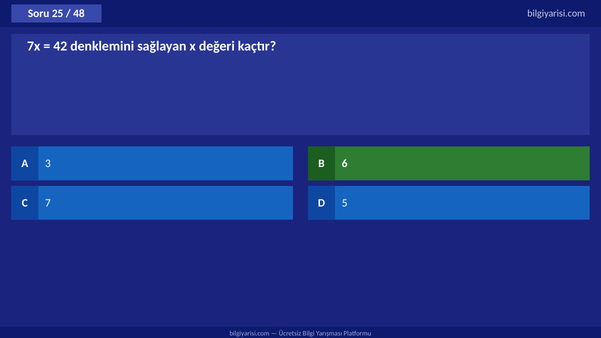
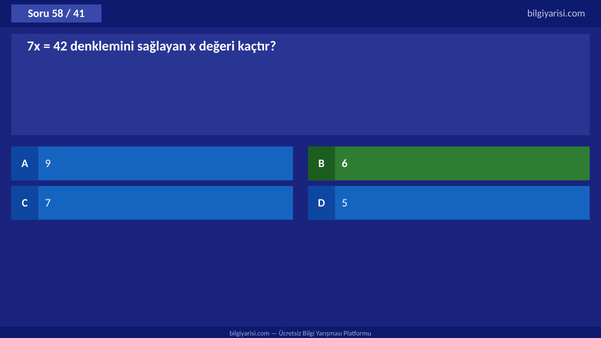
25: 25 -> 58
48: 48 -> 41
3: 3 -> 9
